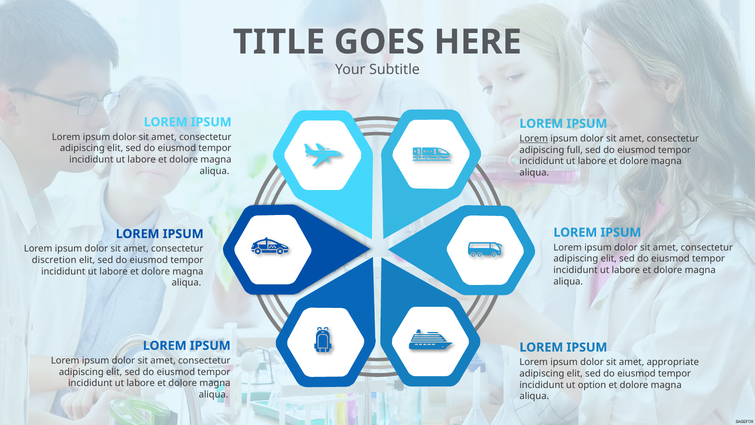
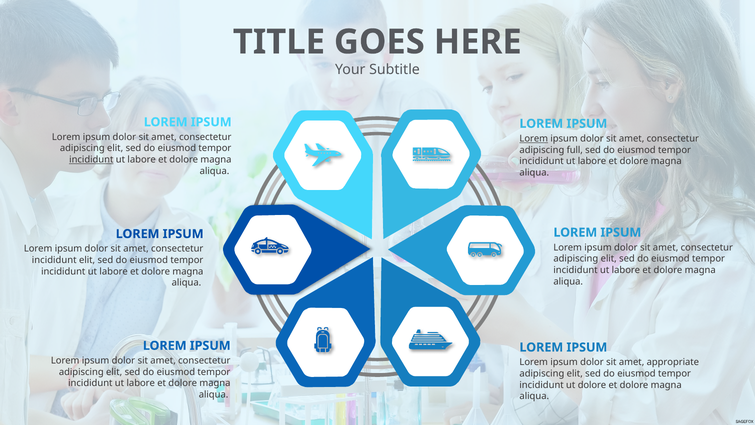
incididunt at (91, 160) underline: none -> present
discretion at (54, 260): discretion -> incididunt
ut option: option -> dolore
